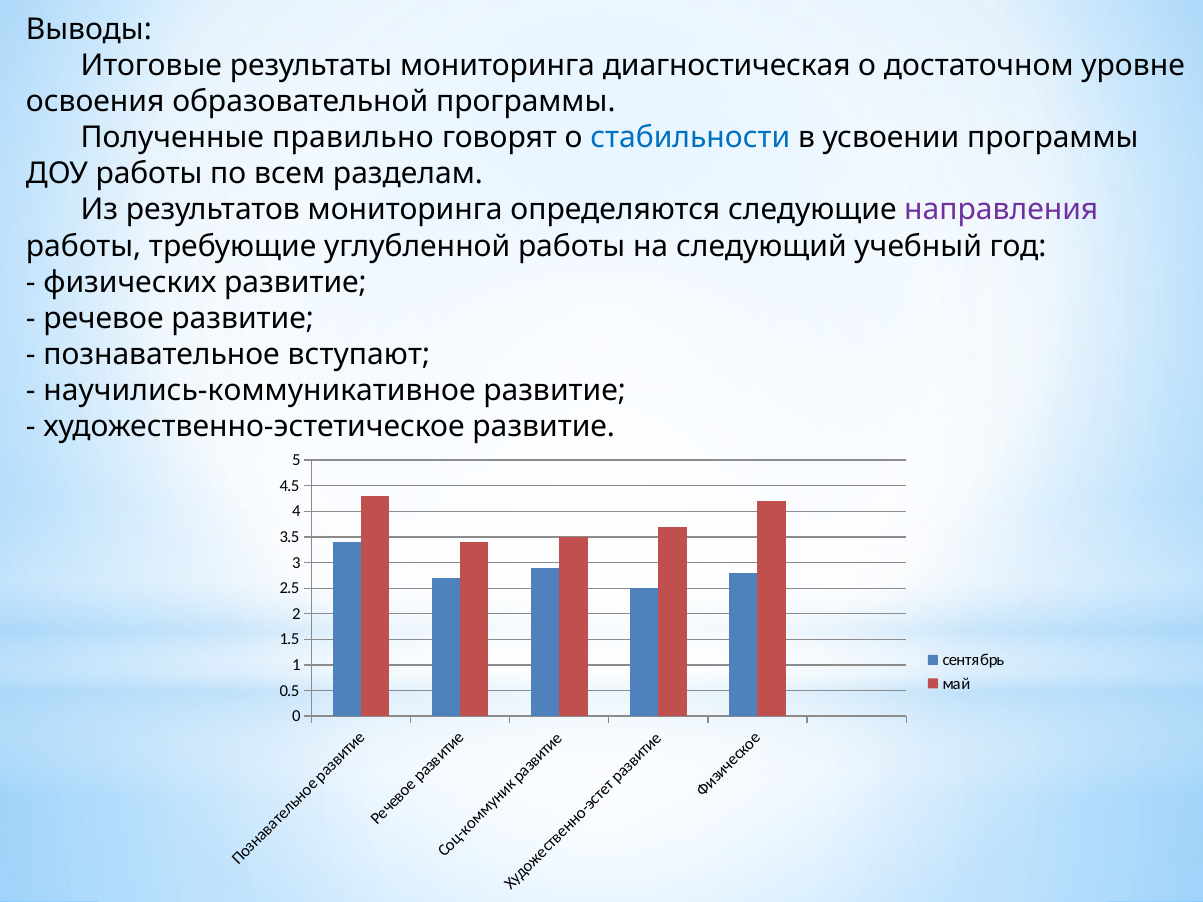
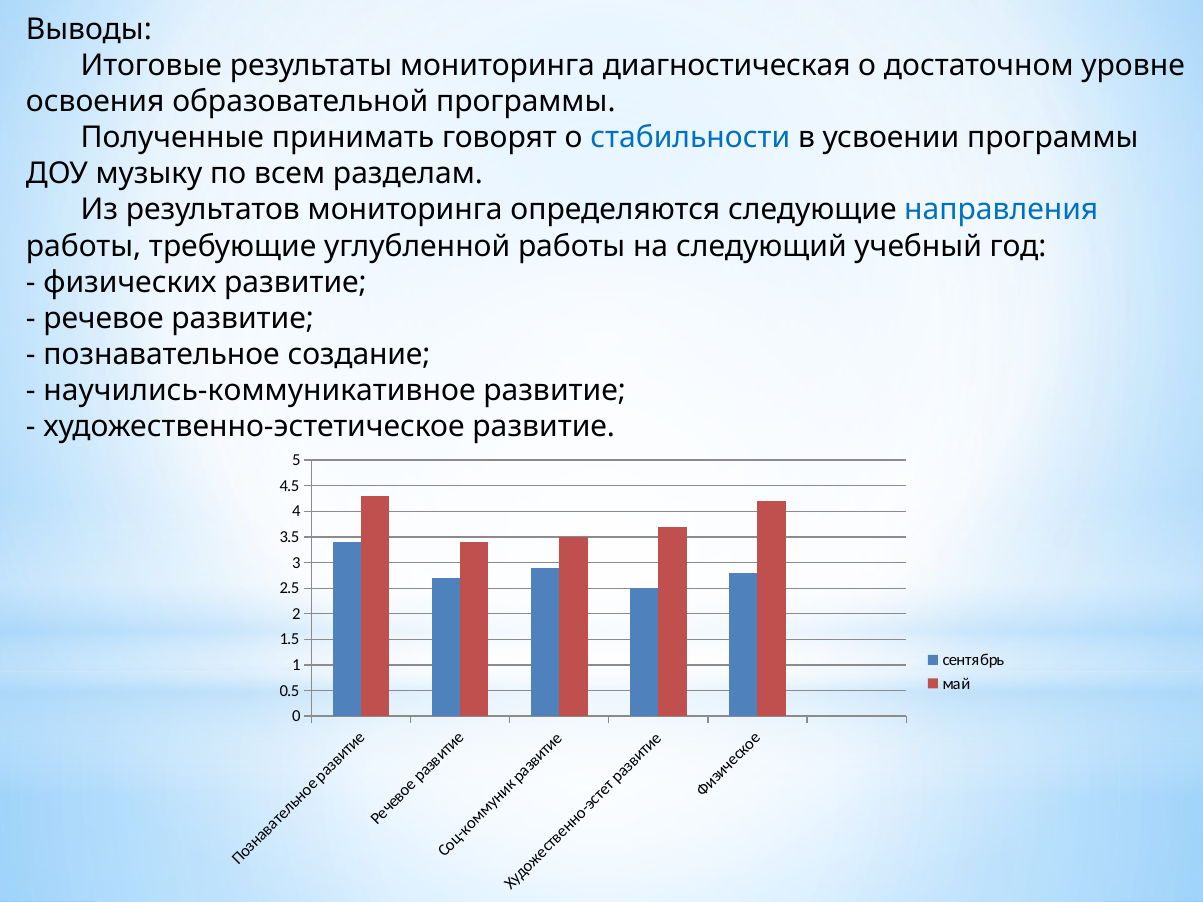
правильно: правильно -> принимать
ДОУ работы: работы -> музыку
направления colour: purple -> blue
вступают: вступают -> создание
